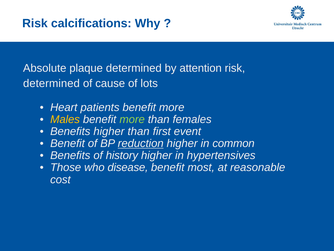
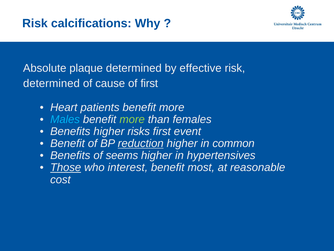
attention: attention -> effective
of lots: lots -> first
Males colour: yellow -> light blue
higher than: than -> risks
history: history -> seems
Those underline: none -> present
disease: disease -> interest
